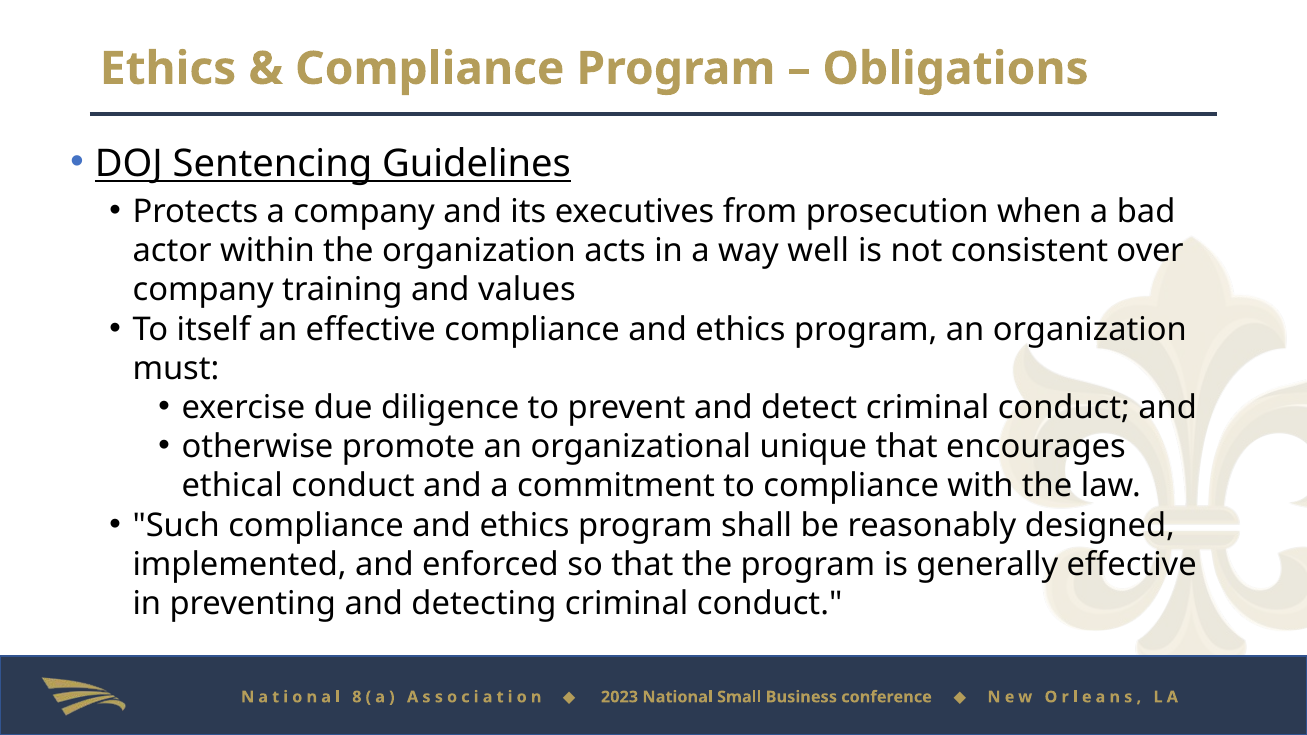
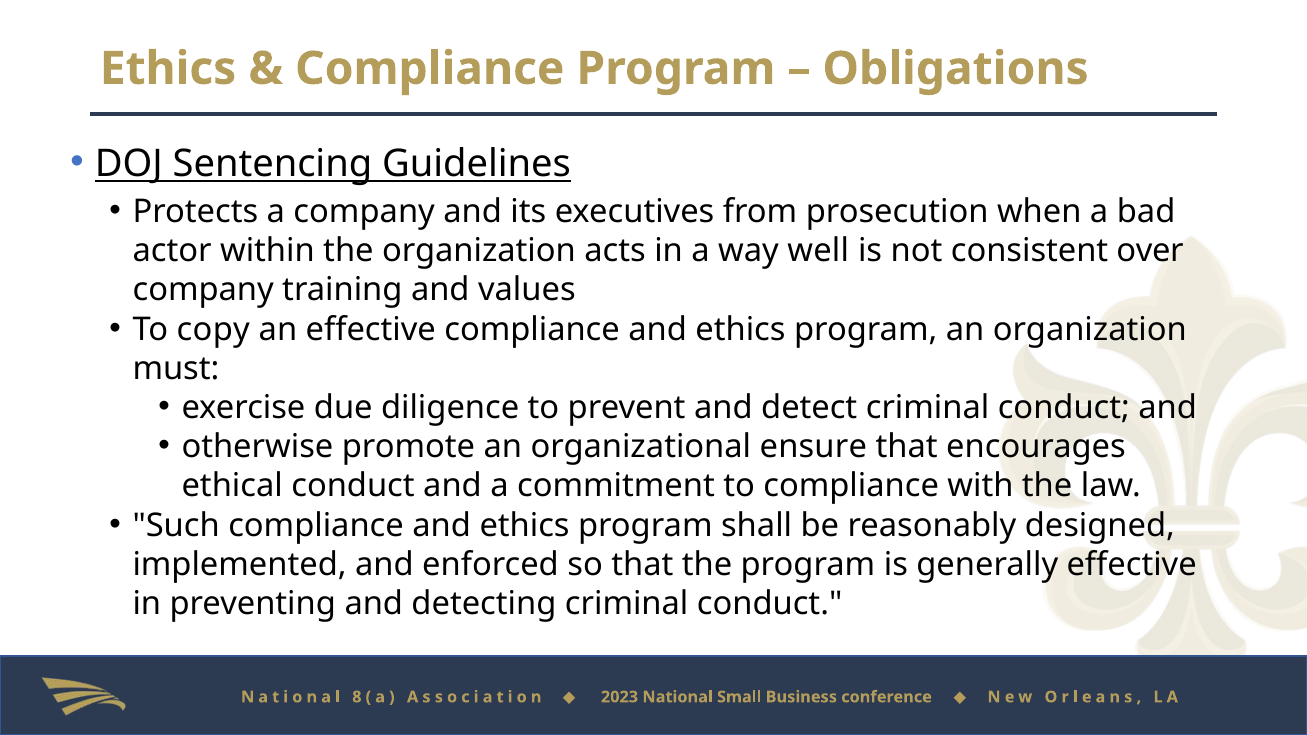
itself: itself -> copy
unique: unique -> ensure
